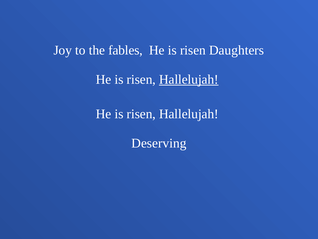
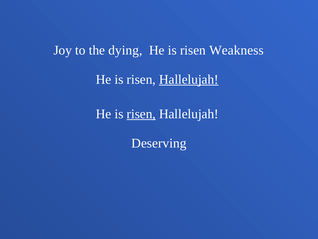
fables: fables -> dying
Daughters: Daughters -> Weakness
risen at (141, 114) underline: none -> present
